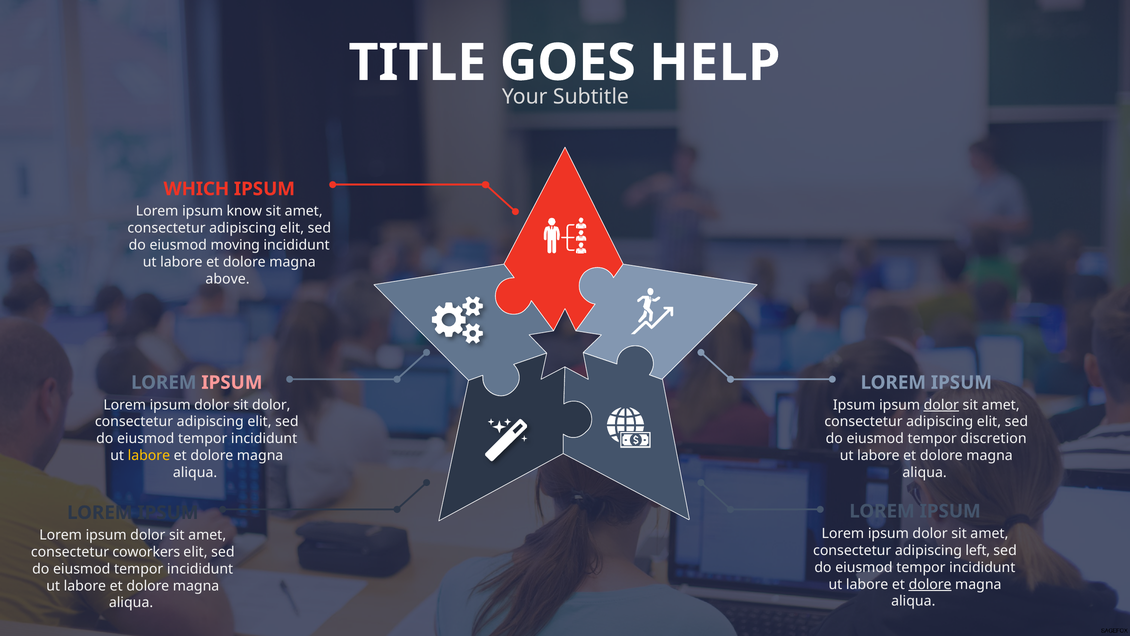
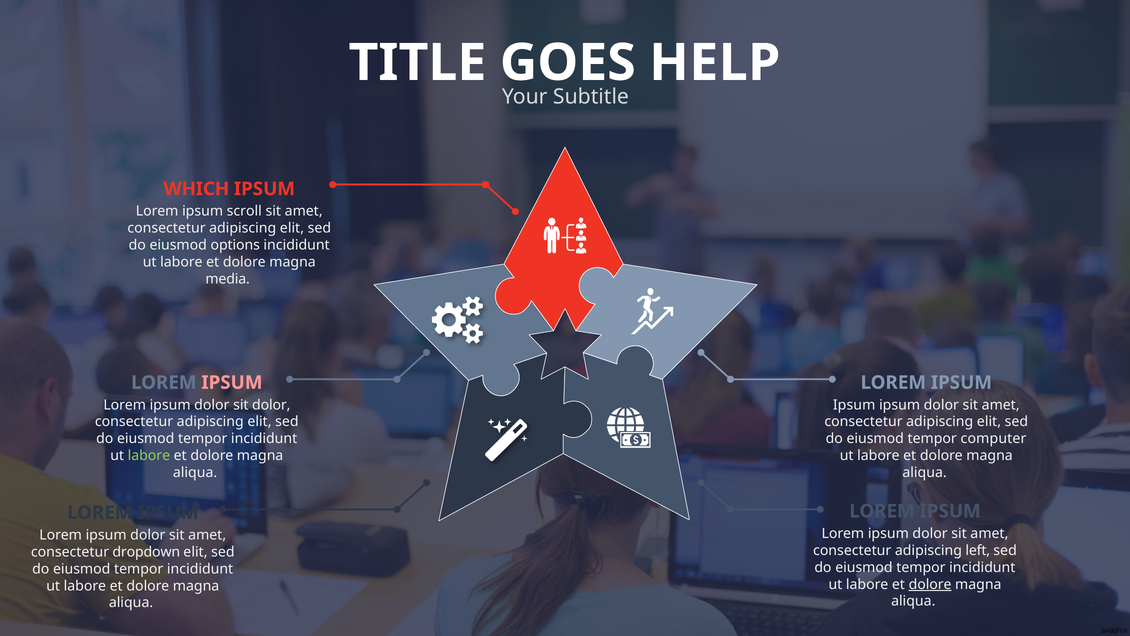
know: know -> scroll
moving: moving -> options
above: above -> media
dolor at (941, 405) underline: present -> none
discretion: discretion -> computer
labore at (149, 455) colour: yellow -> light green
coworkers: coworkers -> dropdown
